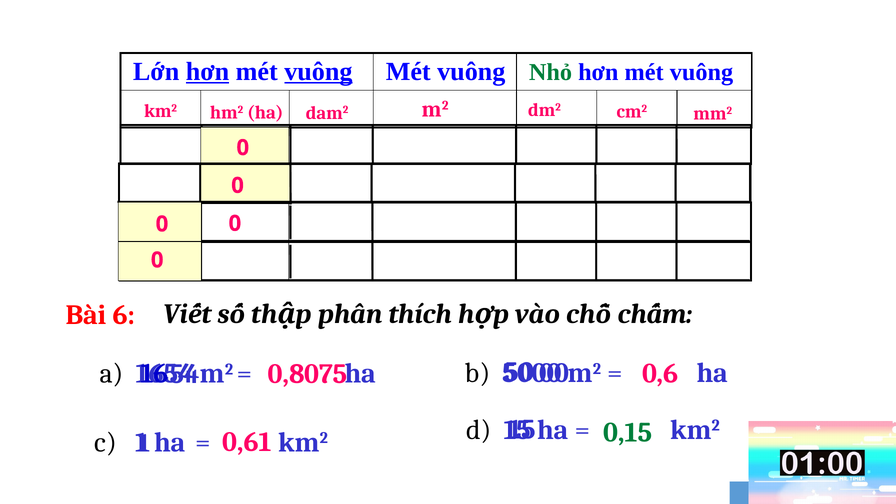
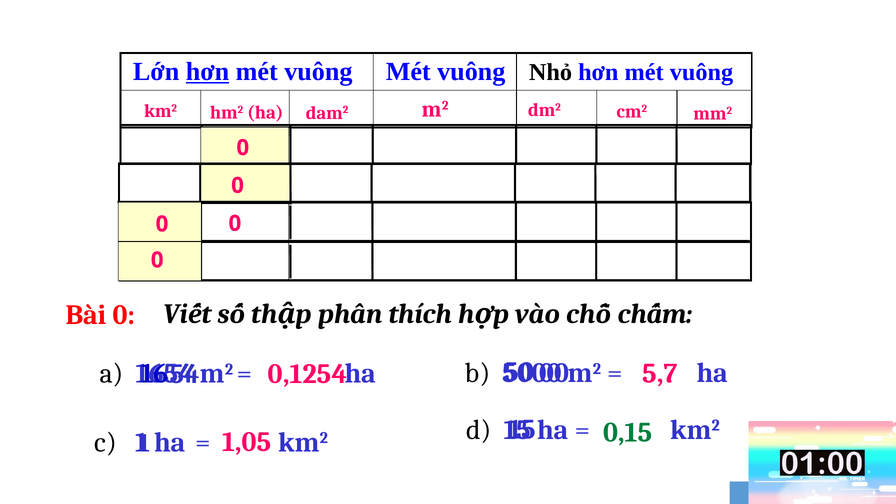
vuông at (318, 72) underline: present -> none
Nhỏ colour: green -> black
Bài 6: 6 -> 0
0,6: 0,6 -> 5,7
0,8075: 0,8075 -> 0,1254
0,61: 0,61 -> 1,05
